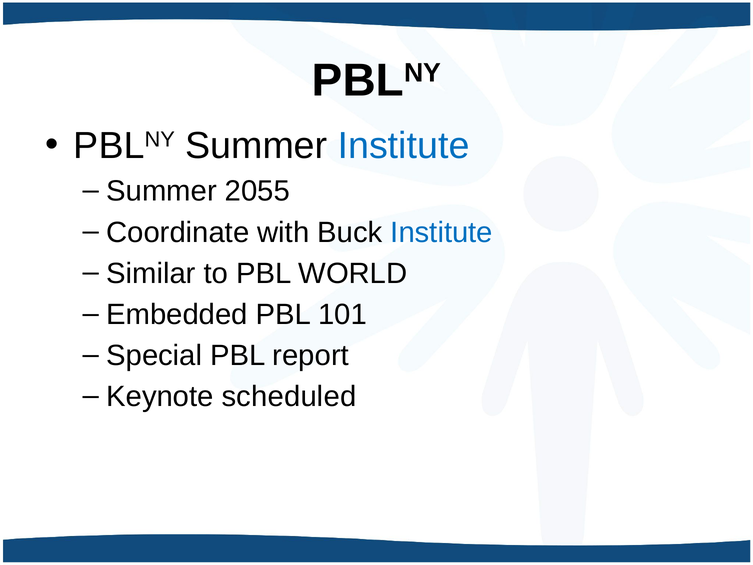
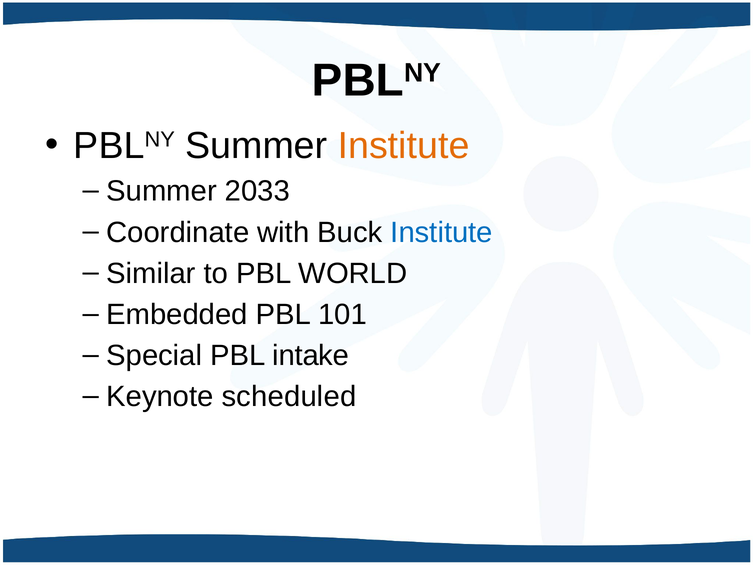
Institute at (404, 146) colour: blue -> orange
2055: 2055 -> 2033
report: report -> intake
